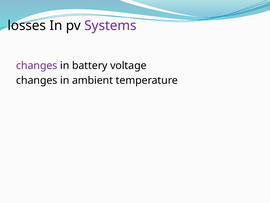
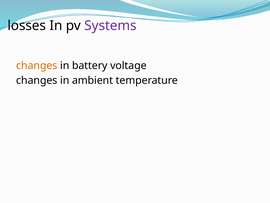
changes at (37, 65) colour: purple -> orange
